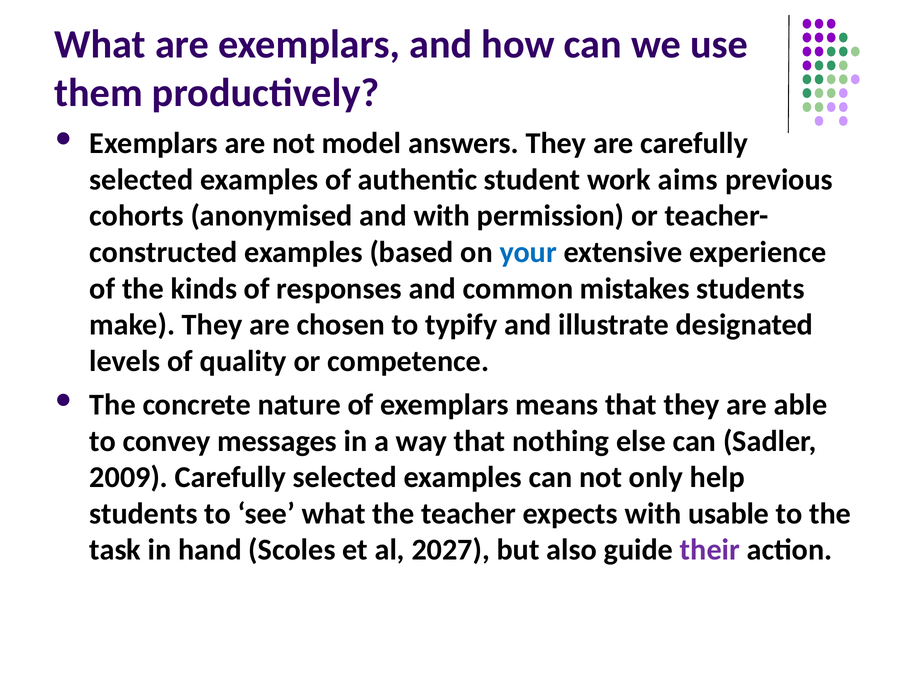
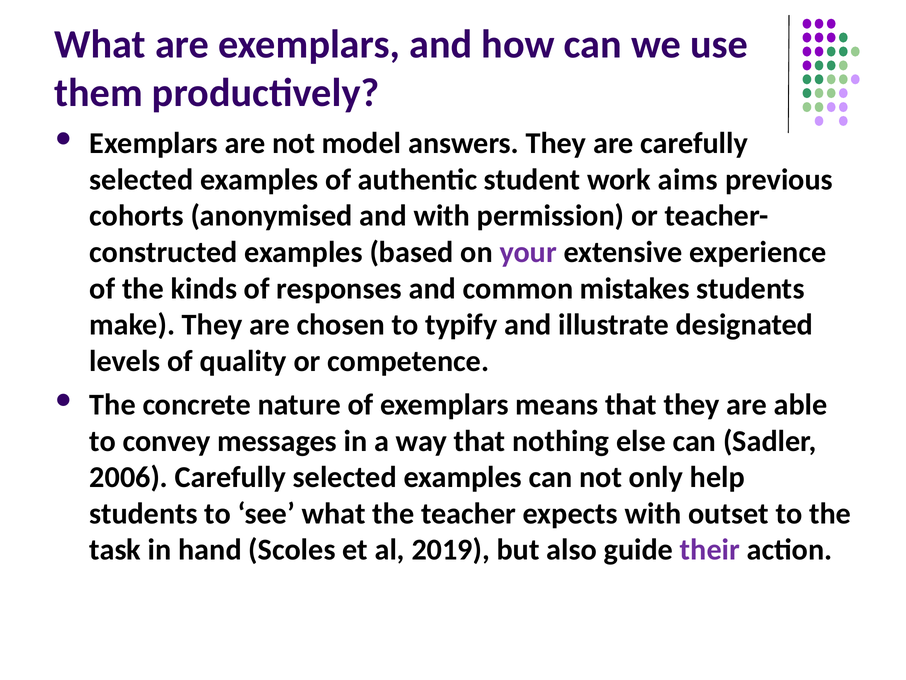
your colour: blue -> purple
2009: 2009 -> 2006
usable: usable -> outset
2027: 2027 -> 2019
